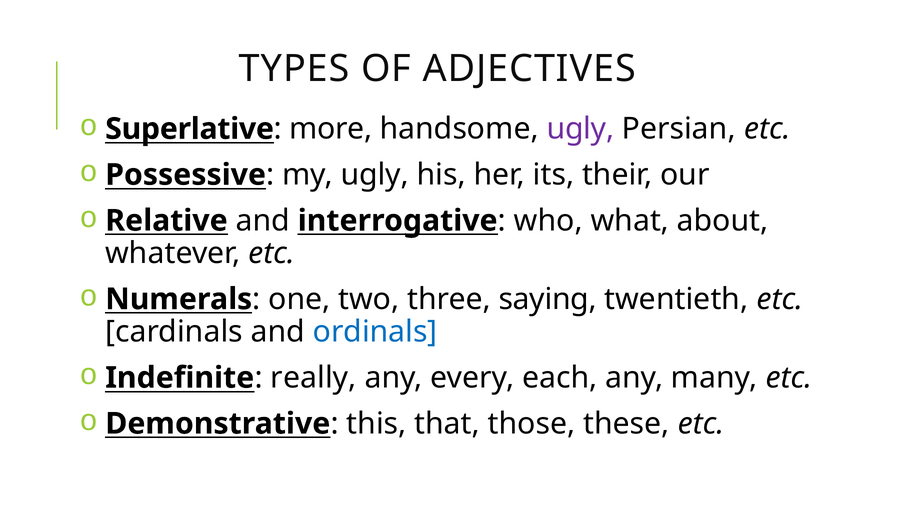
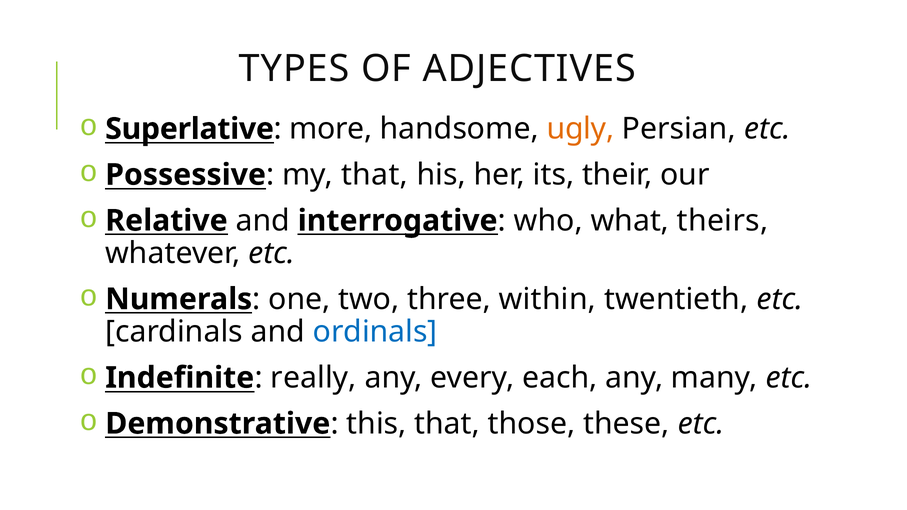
ugly at (580, 129) colour: purple -> orange
my ugly: ugly -> that
about: about -> theirs
saying: saying -> within
